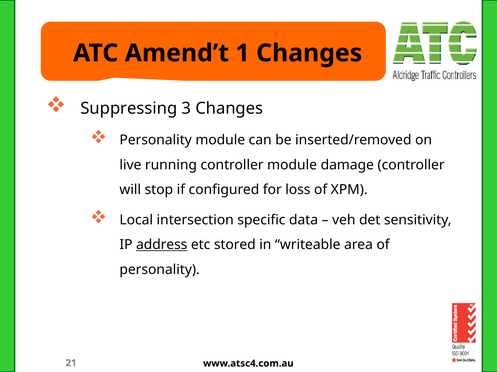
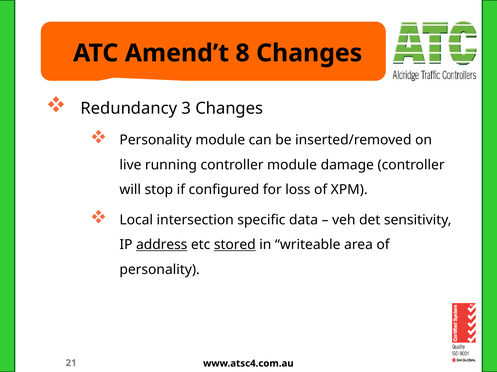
1: 1 -> 8
Suppressing: Suppressing -> Redundancy
stored underline: none -> present
